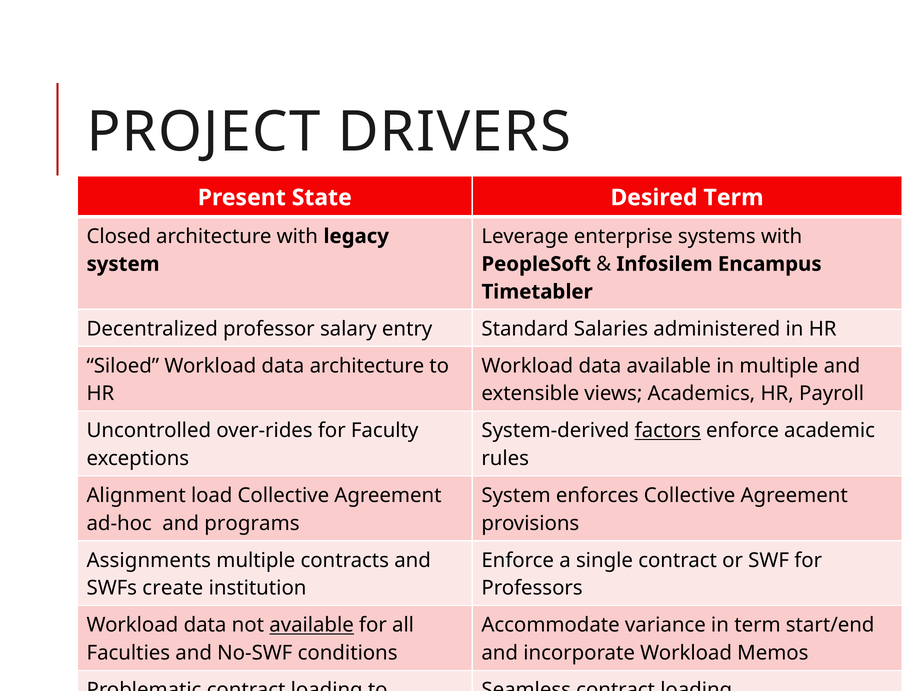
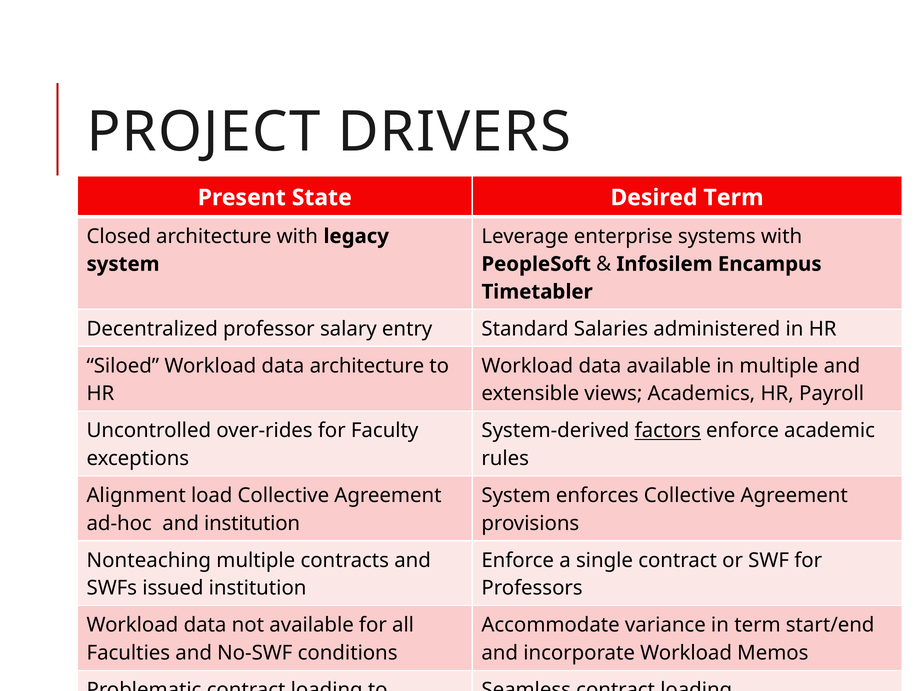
and programs: programs -> institution
Assignments: Assignments -> Nonteaching
create: create -> issued
available at (312, 625) underline: present -> none
